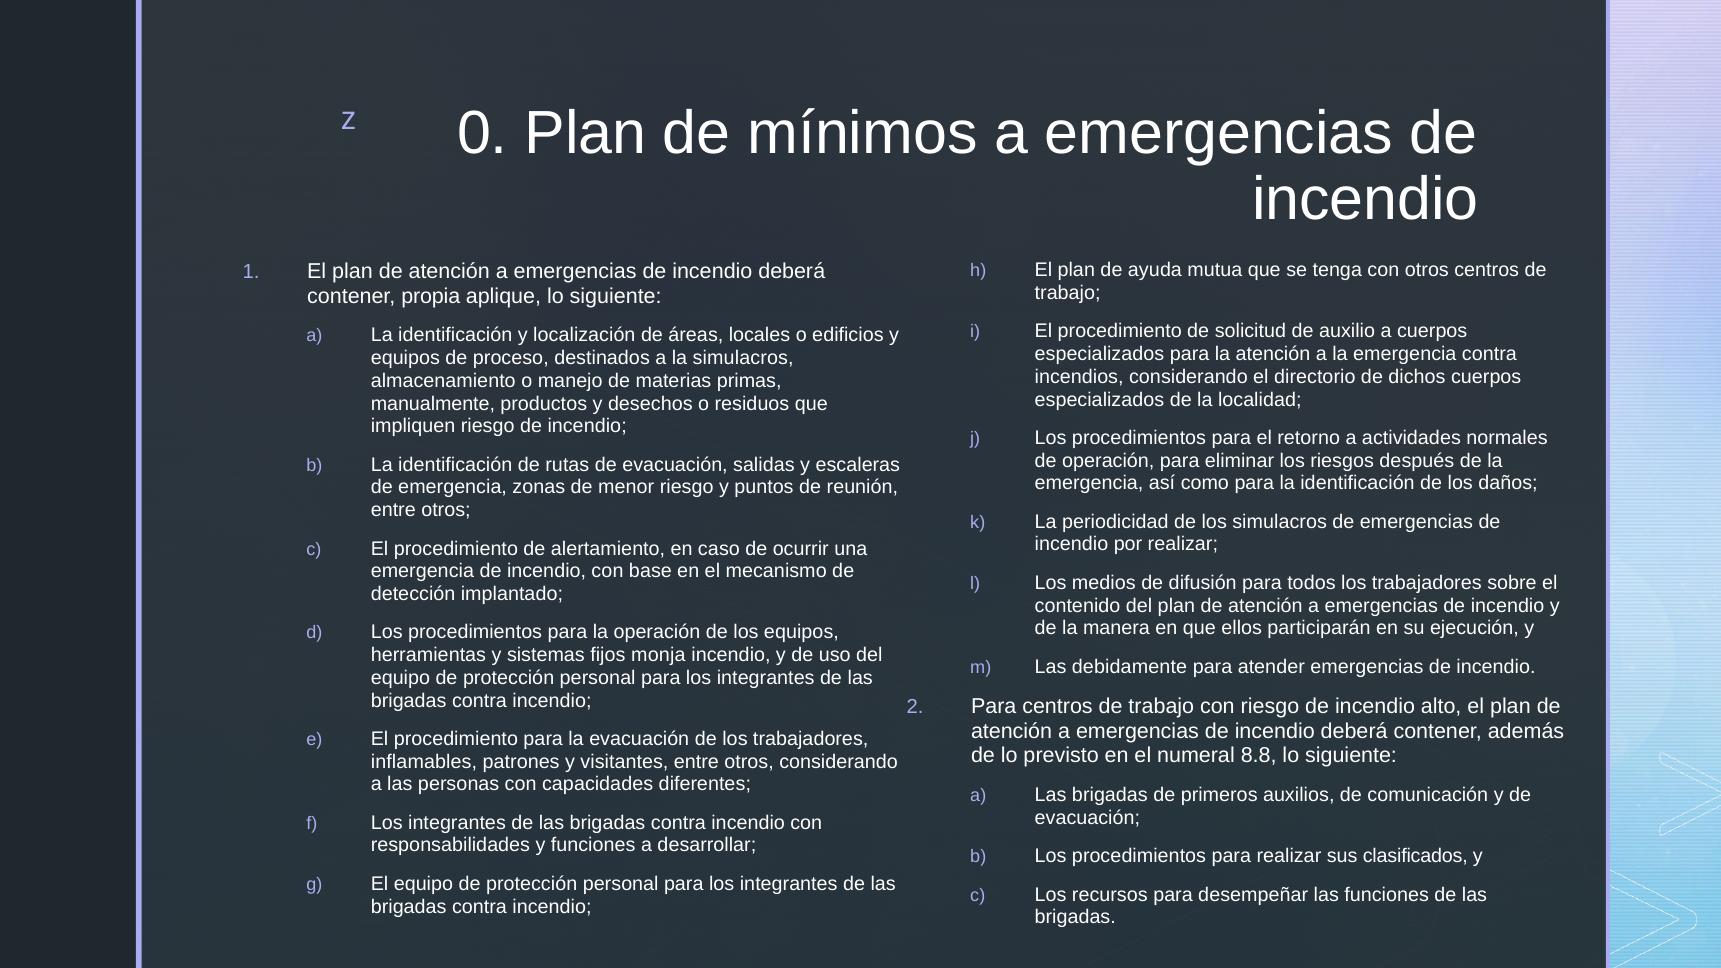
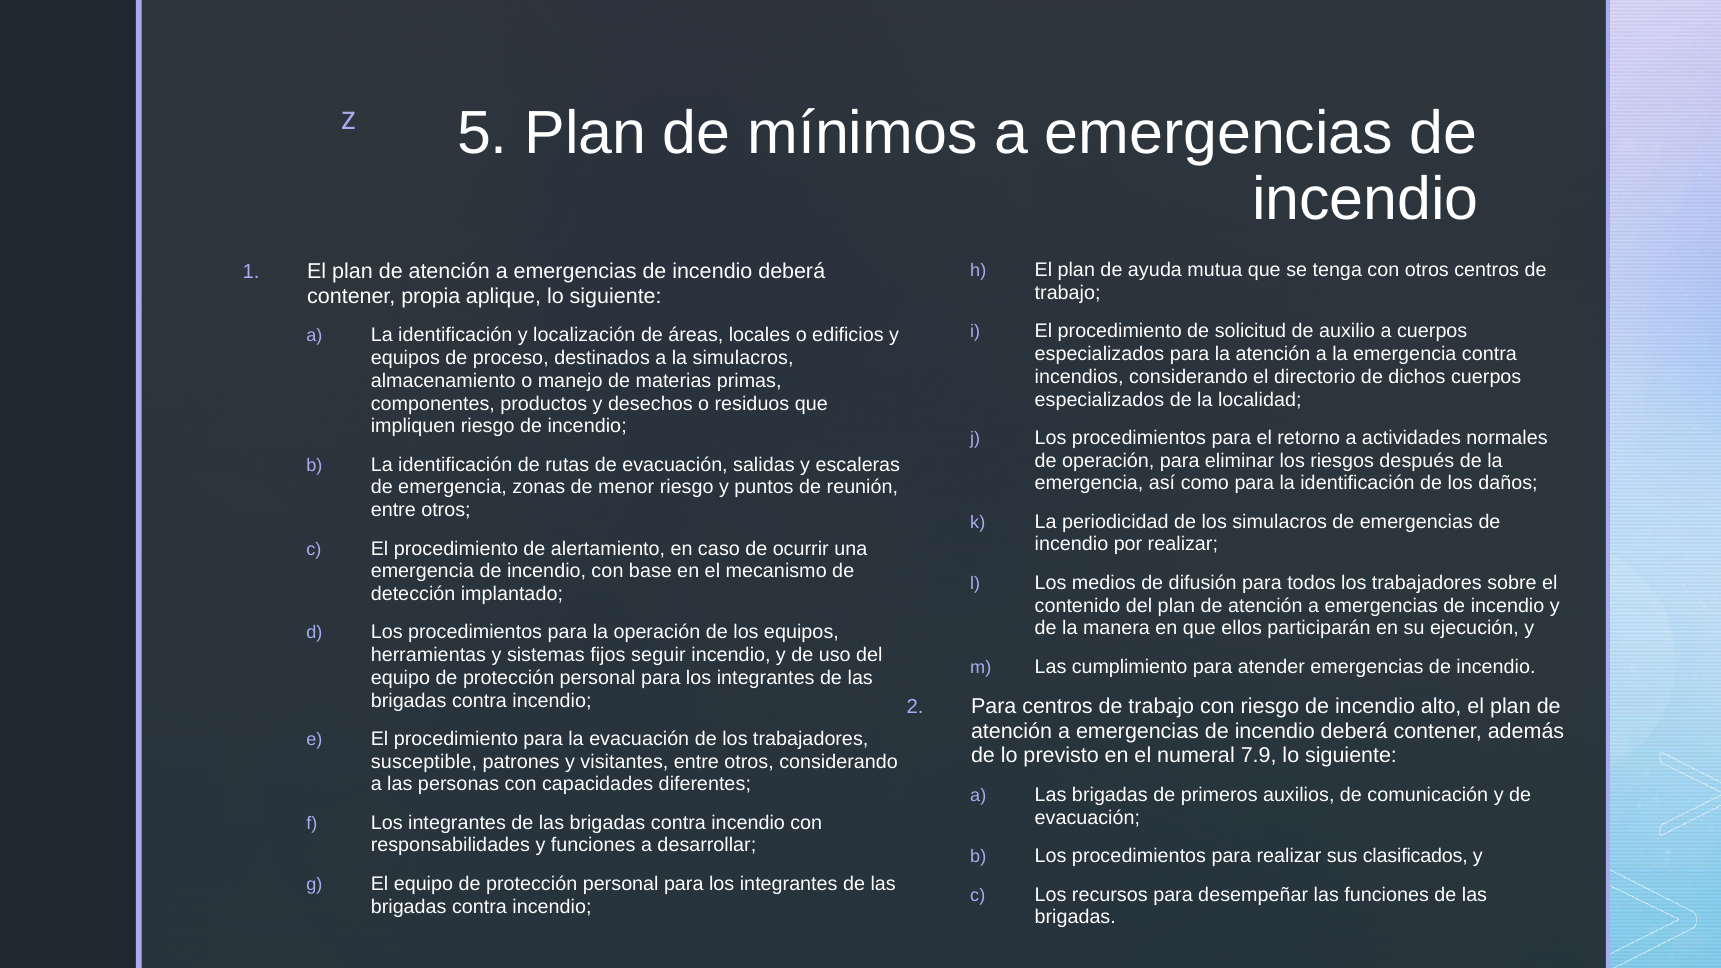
0: 0 -> 5
manualmente: manualmente -> componentes
monja: monja -> seguir
debidamente: debidamente -> cumplimiento
8.8: 8.8 -> 7.9
inflamables: inflamables -> susceptible
